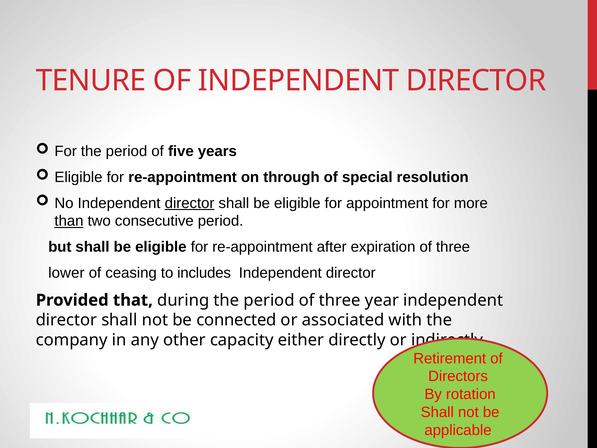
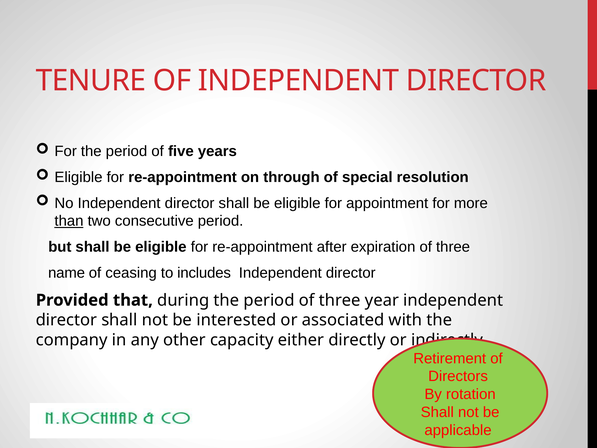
director at (190, 203) underline: present -> none
lower: lower -> name
connected: connected -> interested
